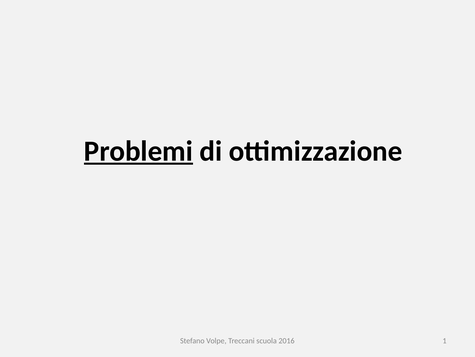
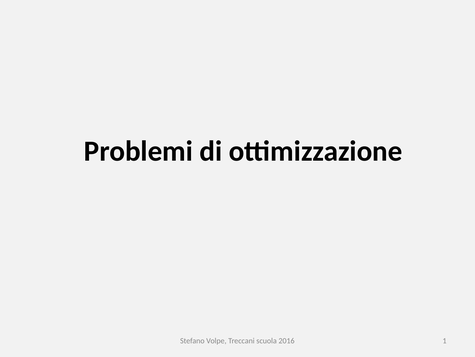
Problemi underline: present -> none
